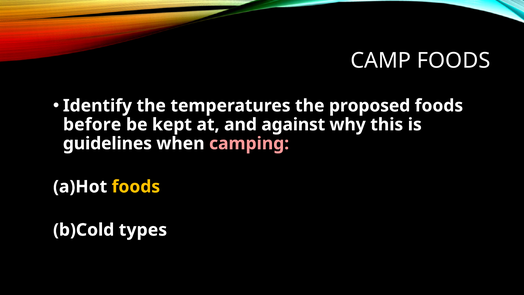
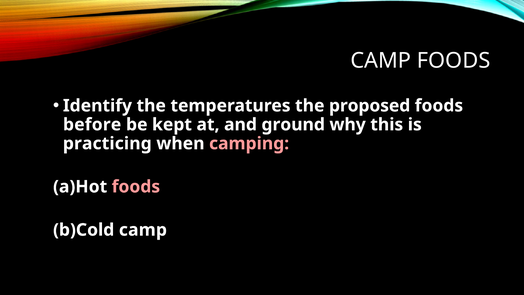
against: against -> ground
guidelines: guidelines -> practicing
foods at (136, 187) colour: yellow -> pink
b)Cold types: types -> camp
